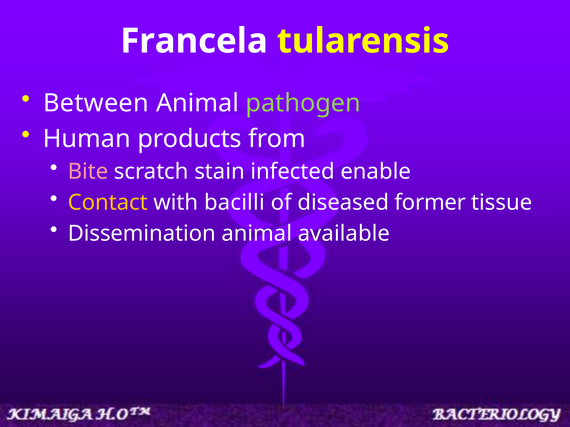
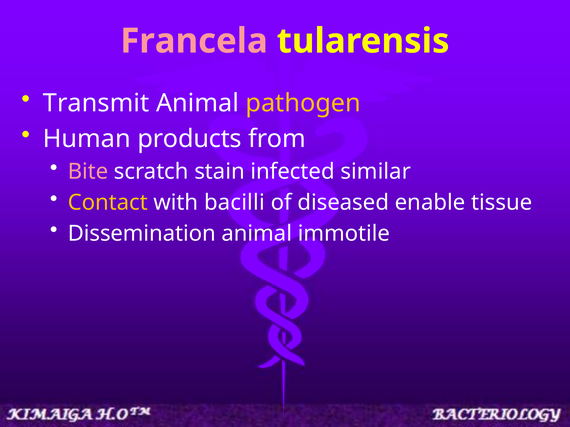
Francela colour: white -> pink
Between: Between -> Transmit
pathogen colour: light green -> yellow
enable: enable -> similar
former: former -> enable
available: available -> immotile
